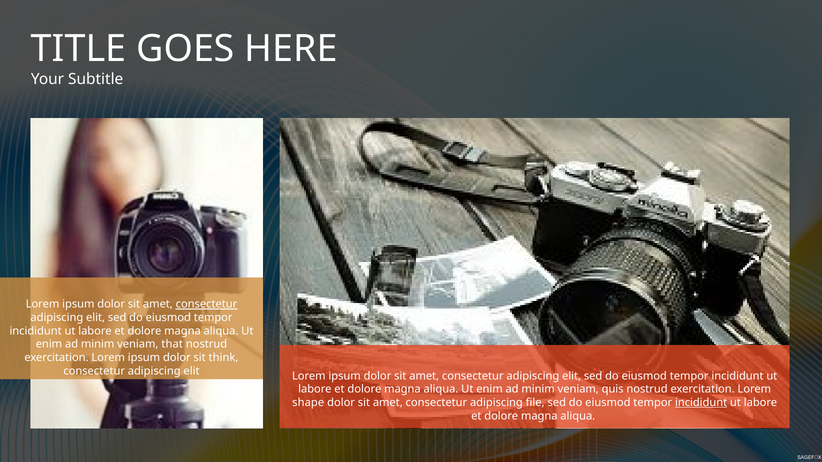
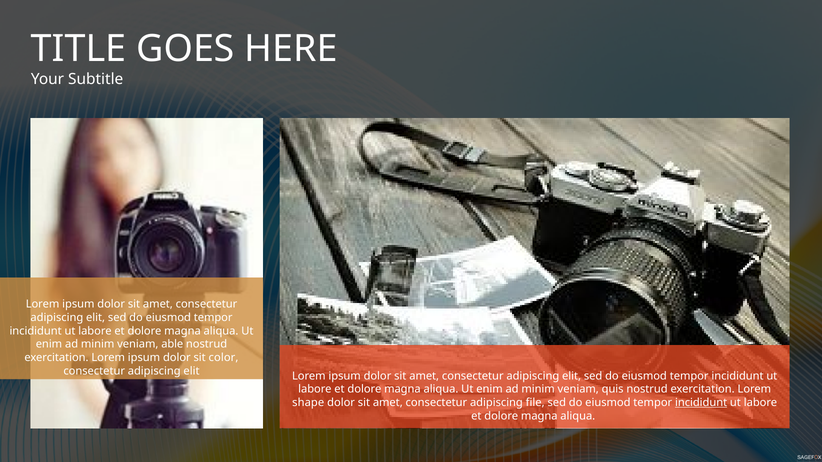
consectetur at (206, 304) underline: present -> none
that: that -> able
think: think -> color
